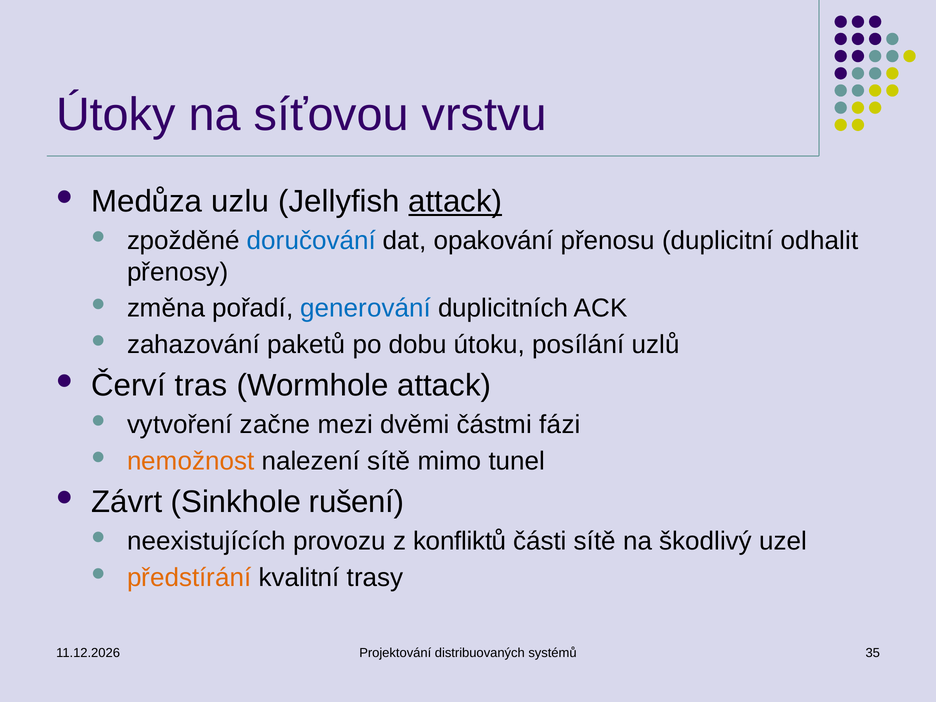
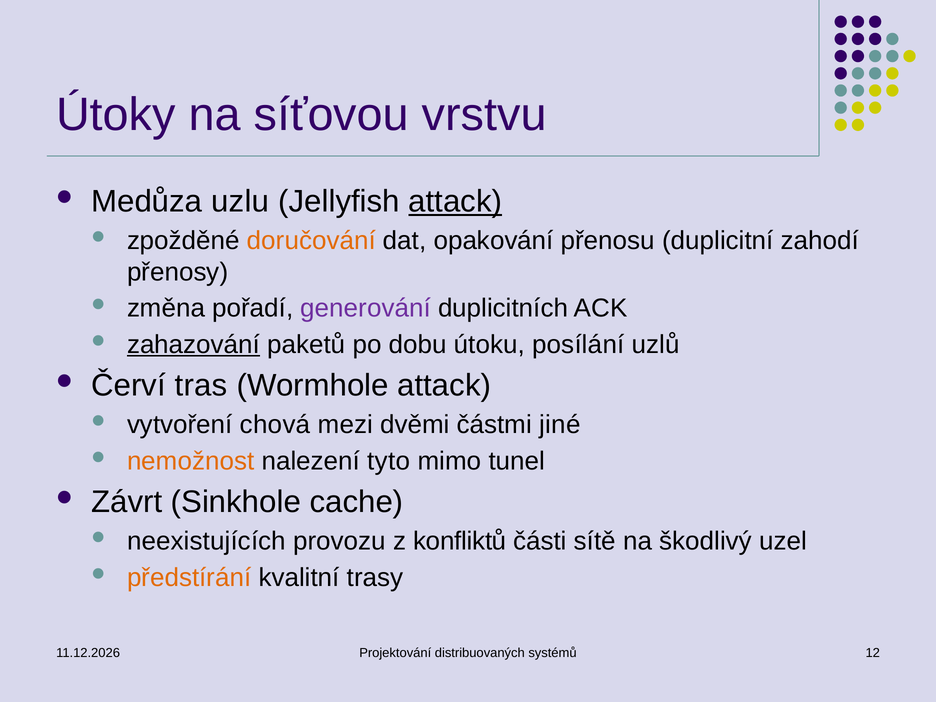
doručování colour: blue -> orange
odhalit: odhalit -> zahodí
generování colour: blue -> purple
zahazování underline: none -> present
začne: začne -> chová
fázi: fázi -> jiné
nalezení sítě: sítě -> tyto
rušení: rušení -> cache
35: 35 -> 12
